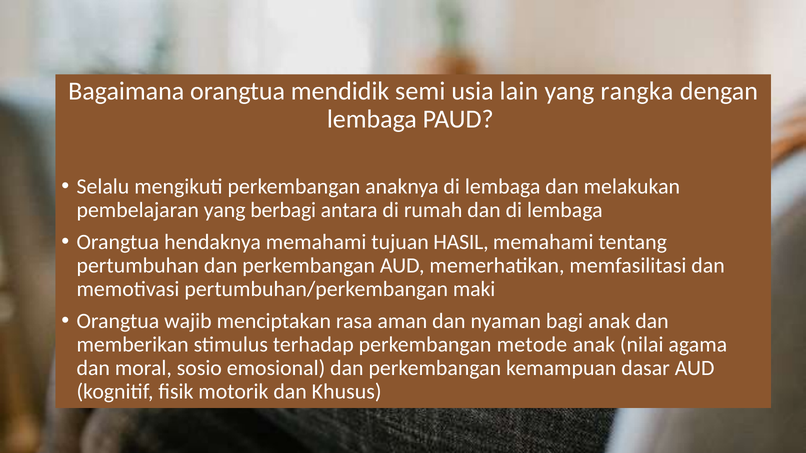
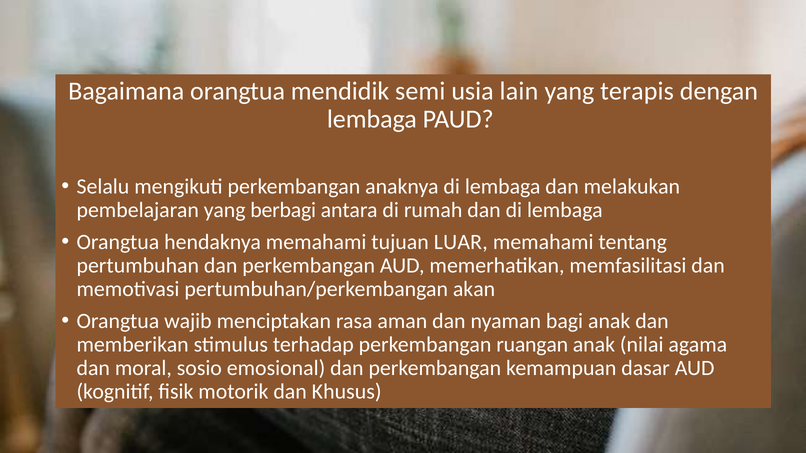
rangka: rangka -> terapis
HASIL: HASIL -> LUAR
maki: maki -> akan
metode: metode -> ruangan
